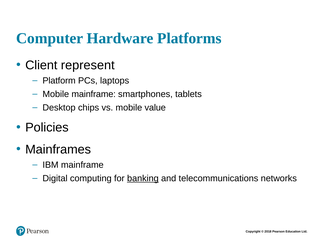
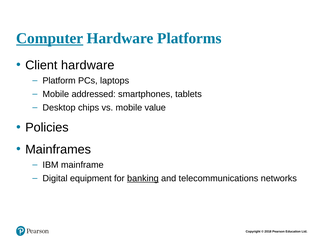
Computer underline: none -> present
Client represent: represent -> hardware
Mobile mainframe: mainframe -> addressed
computing: computing -> equipment
